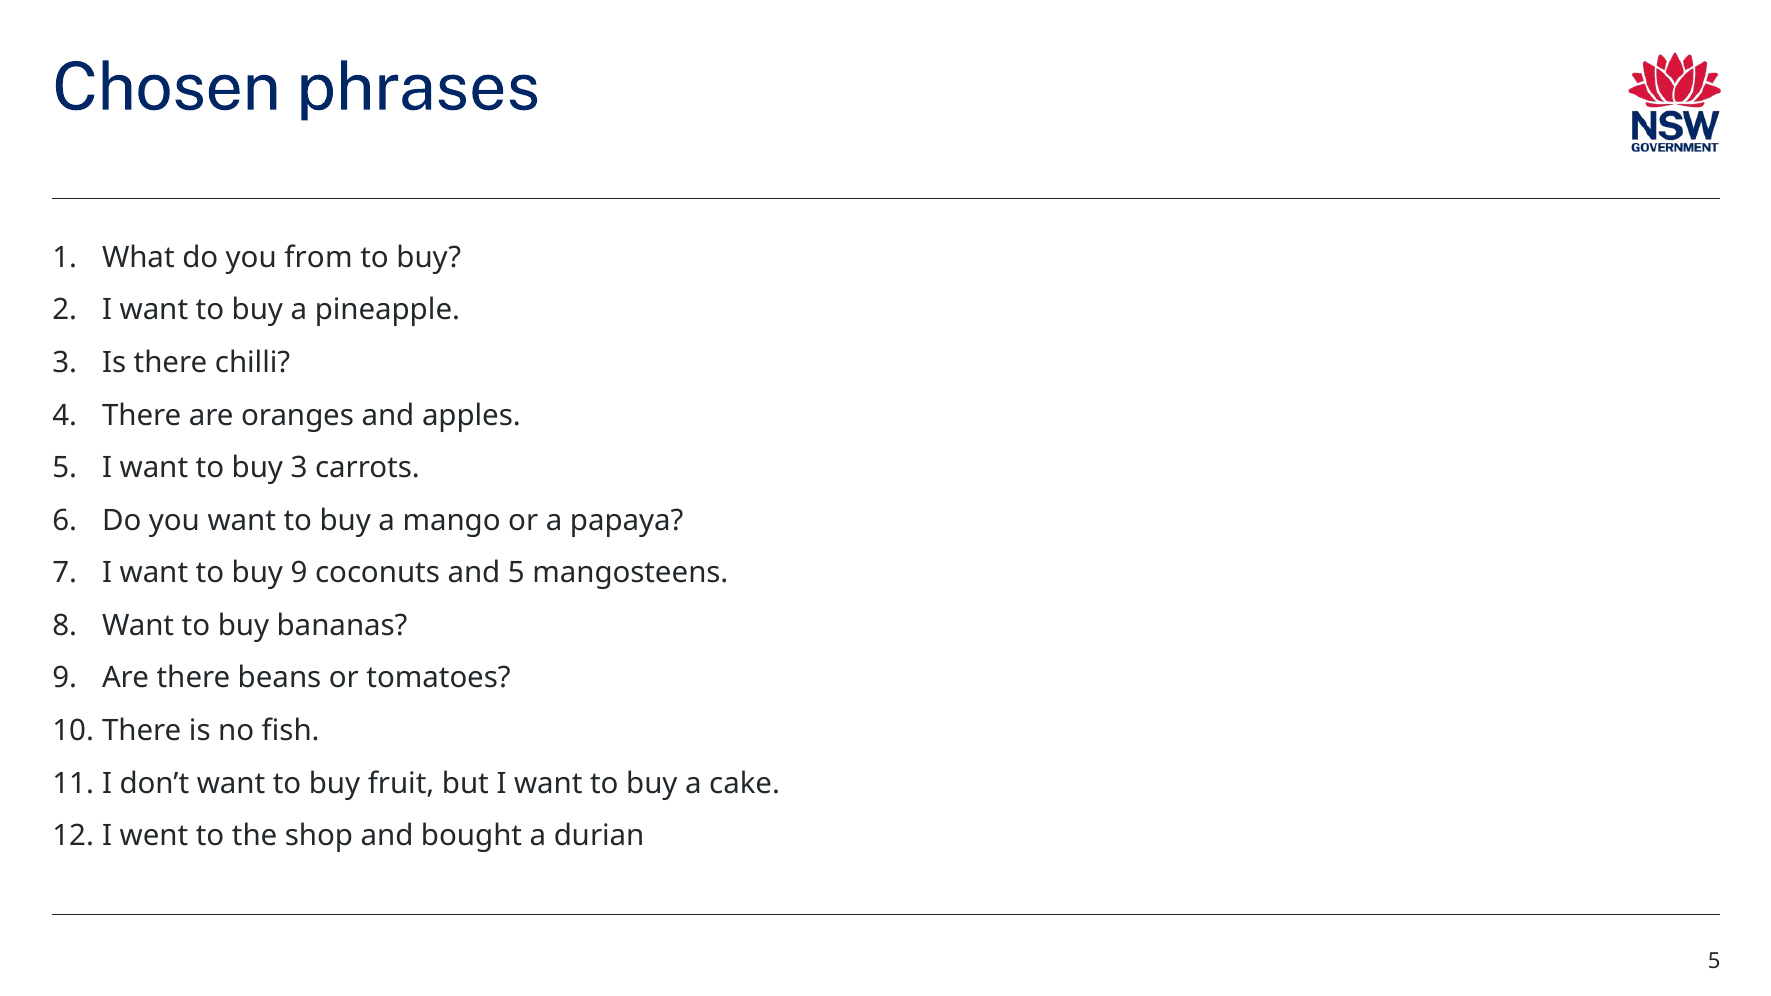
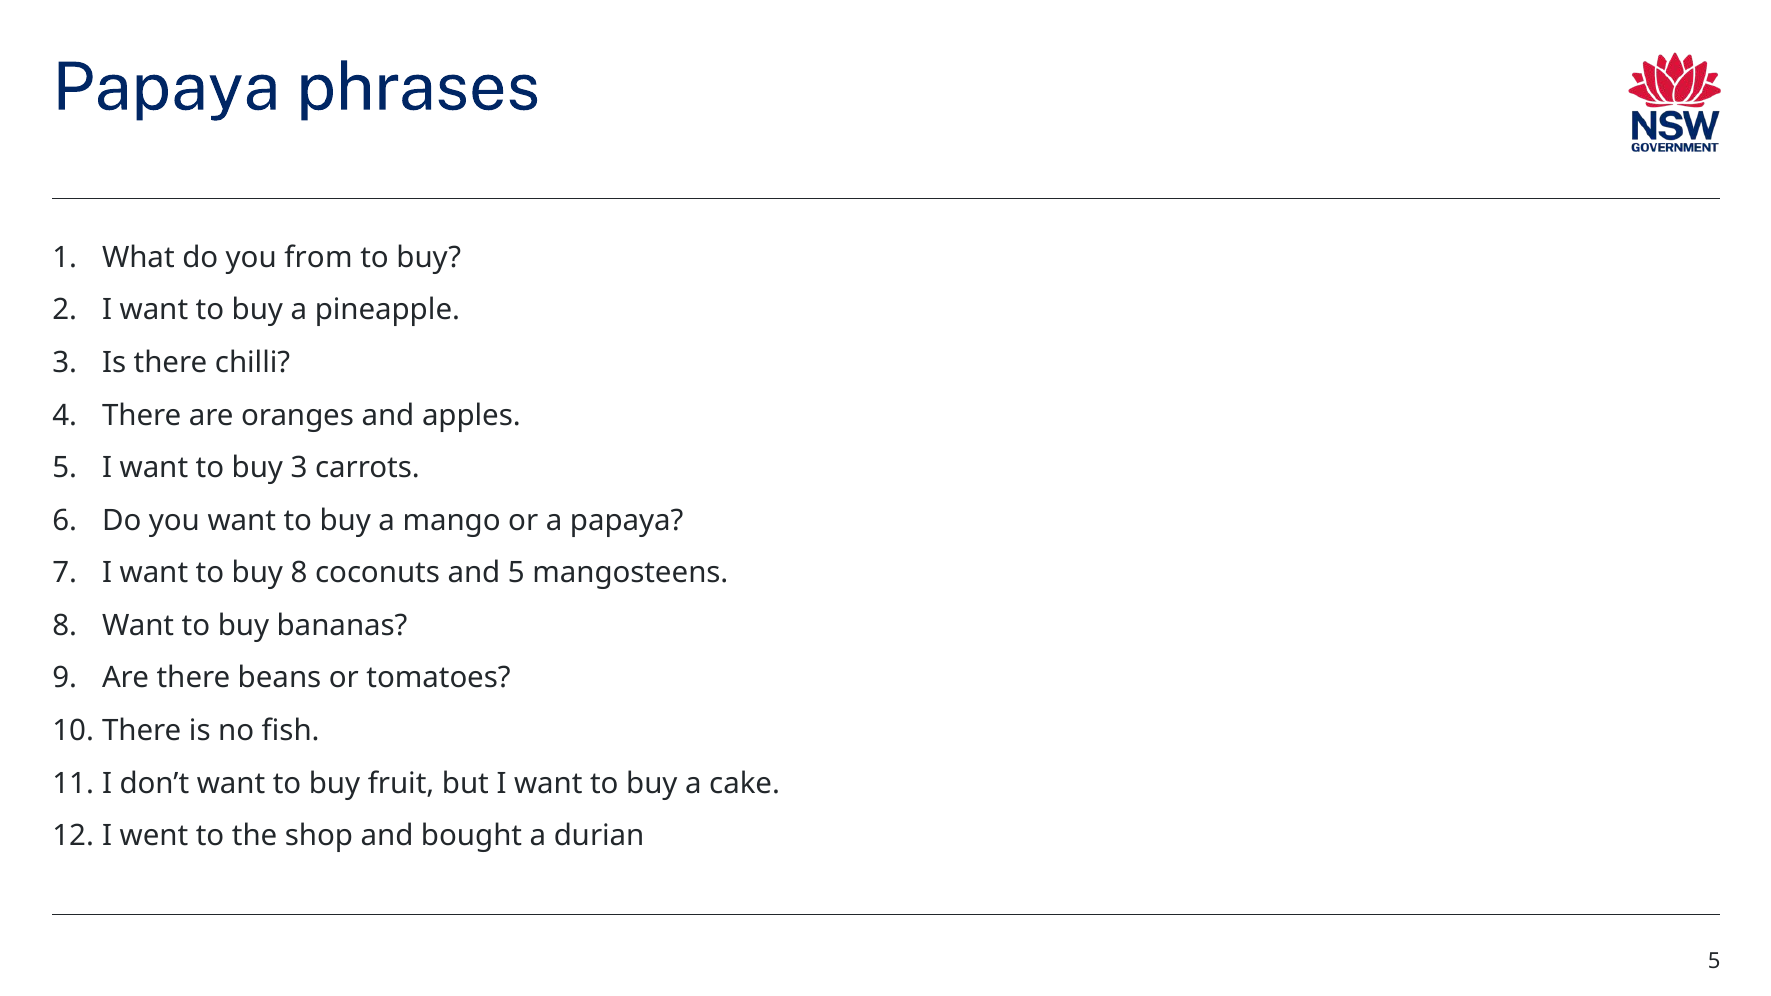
Chosen at (167, 88): Chosen -> Papaya
buy 9: 9 -> 8
